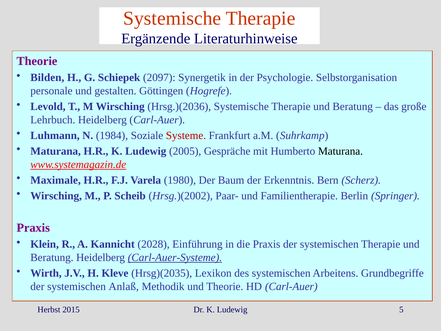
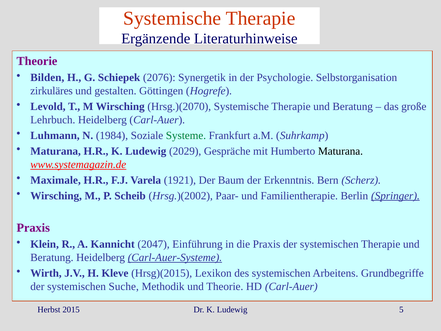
2097: 2097 -> 2076
personale: personale -> zirkuläres
Hrsg.)(2036: Hrsg.)(2036 -> Hrsg.)(2070
Systeme colour: red -> green
2005: 2005 -> 2029
1980: 1980 -> 1921
Springer underline: none -> present
2028: 2028 -> 2047
Hrsg)(2035: Hrsg)(2035 -> Hrsg)(2015
Anlaß: Anlaß -> Suche
